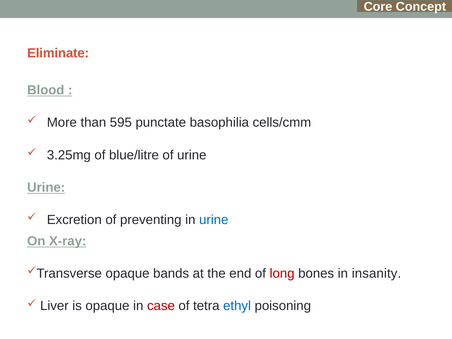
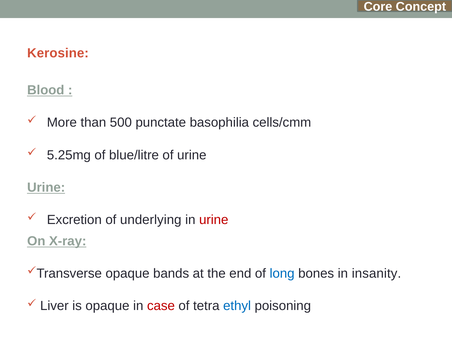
Eliminate: Eliminate -> Kerosine
595: 595 -> 500
3.25mg: 3.25mg -> 5.25mg
preventing: preventing -> underlying
urine at (214, 220) colour: blue -> red
long colour: red -> blue
